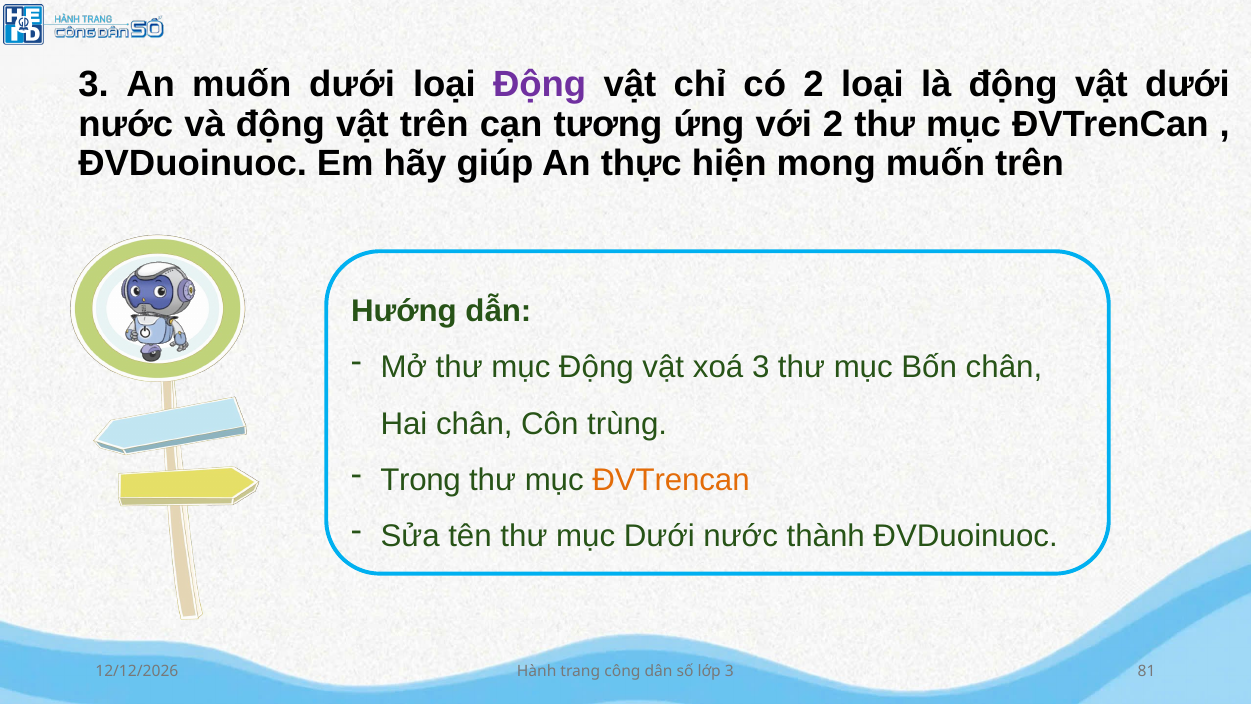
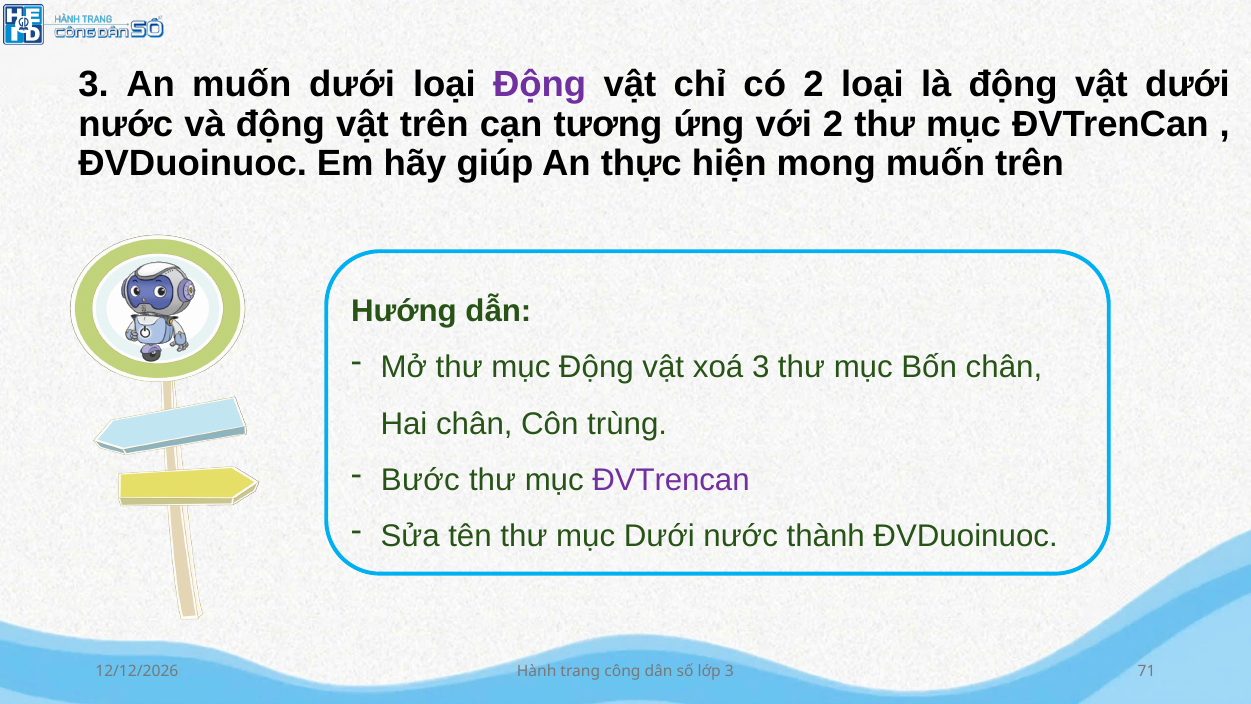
Trong: Trong -> Bước
ĐVTrencan at (671, 480) colour: orange -> purple
81: 81 -> 71
